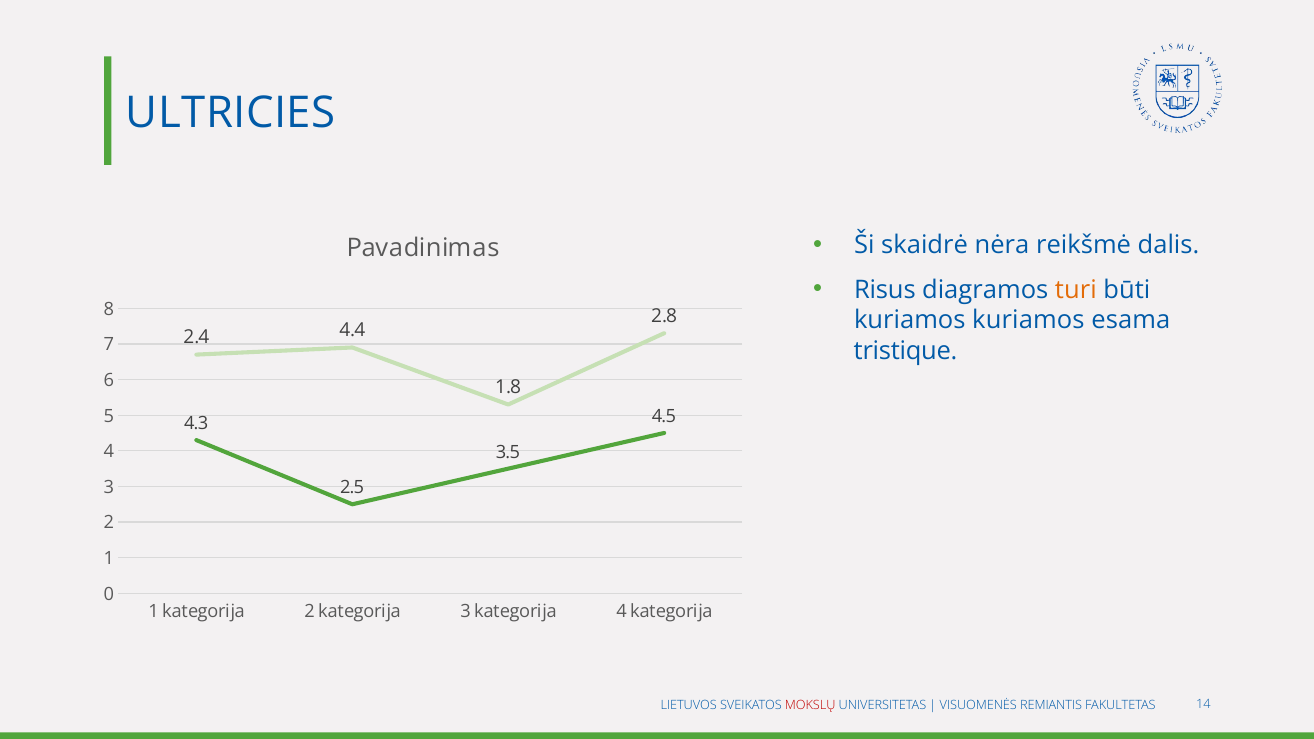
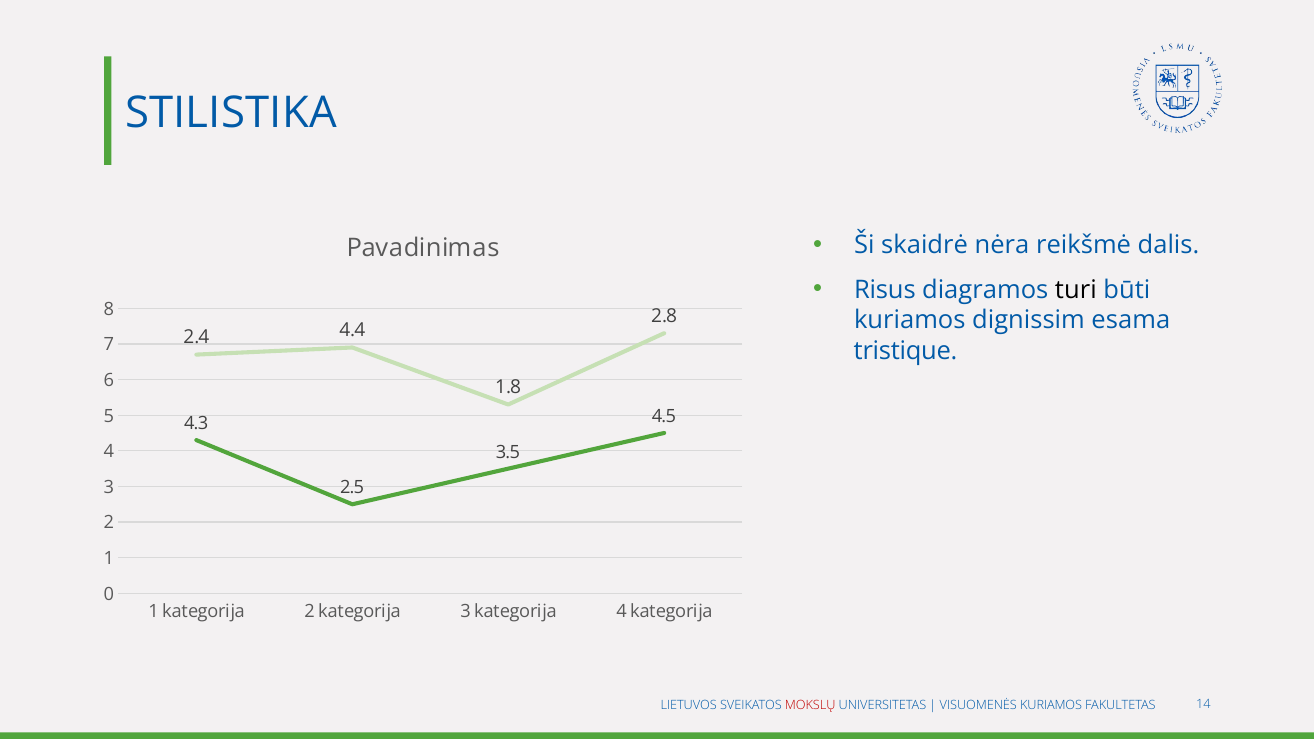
ULTRICIES: ULTRICIES -> STILISTIKA
turi colour: orange -> black
kuriamos kuriamos: kuriamos -> dignissim
VISUOMENĖS REMIANTIS: REMIANTIS -> KURIAMOS
